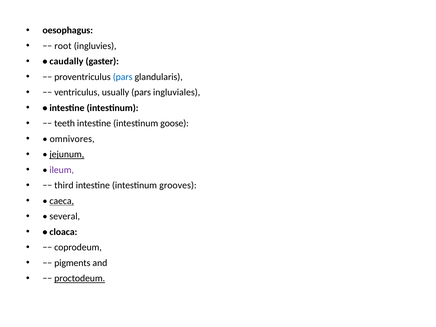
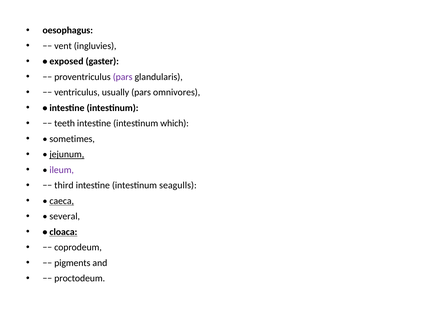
root: root -> vent
caudally: caudally -> exposed
pars at (123, 77) colour: blue -> purple
ingluviales: ingluviales -> omnivores
goose: goose -> which
omnivores: omnivores -> sometimes
grooves: grooves -> seagulls
cloaca underline: none -> present
proctodeum underline: present -> none
